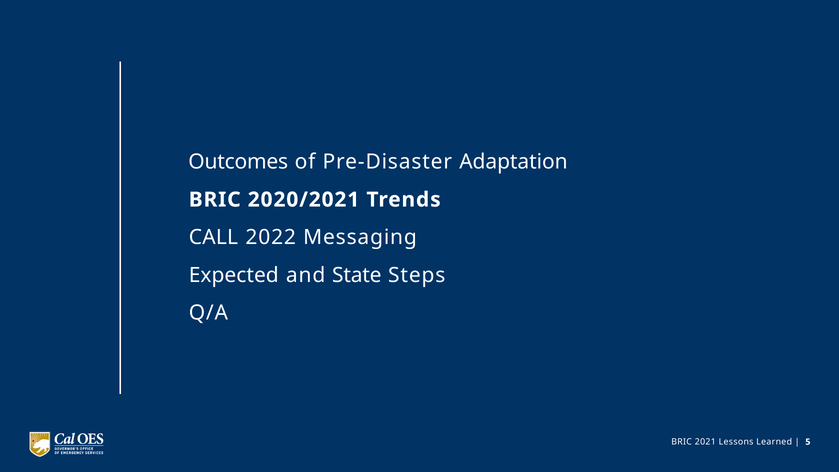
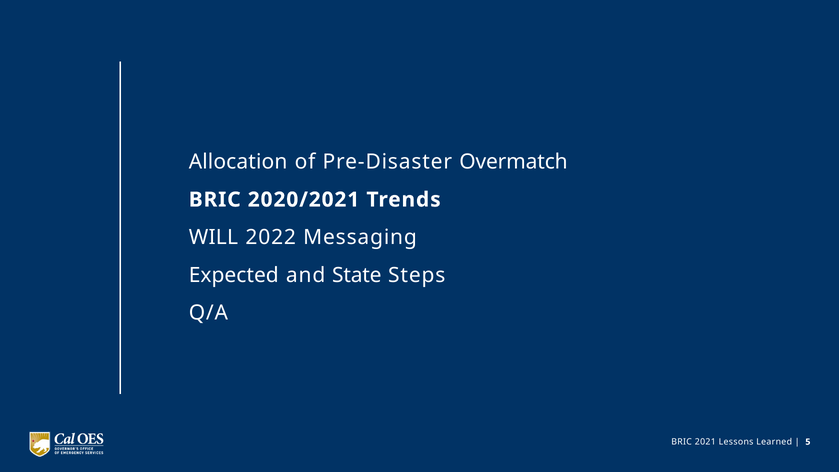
Outcomes: Outcomes -> Allocation
Adaptation: Adaptation -> Overmatch
CALL: CALL -> WILL
